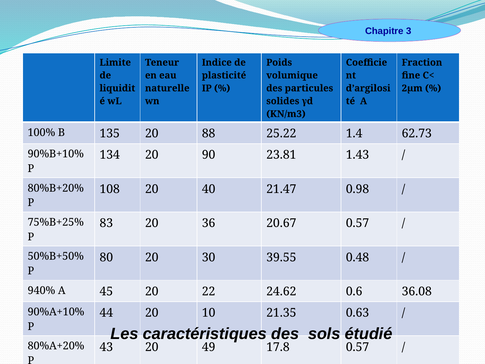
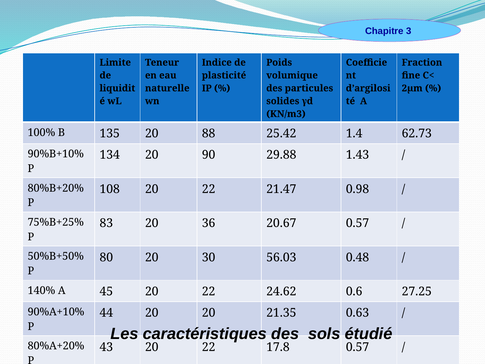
25.22: 25.22 -> 25.42
23.81: 23.81 -> 29.88
108 20 40: 40 -> 22
39.55: 39.55 -> 56.03
940%: 940% -> 140%
36.08: 36.08 -> 27.25
20 10: 10 -> 20
43 20 49: 49 -> 22
